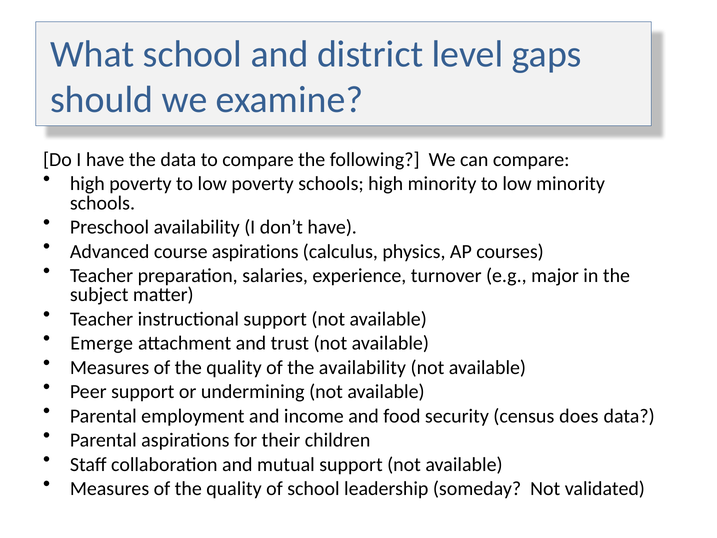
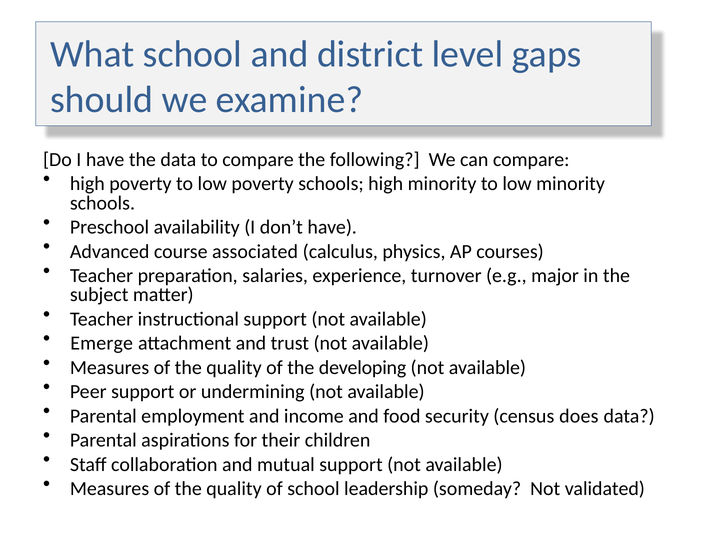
course aspirations: aspirations -> associated
the availability: availability -> developing
